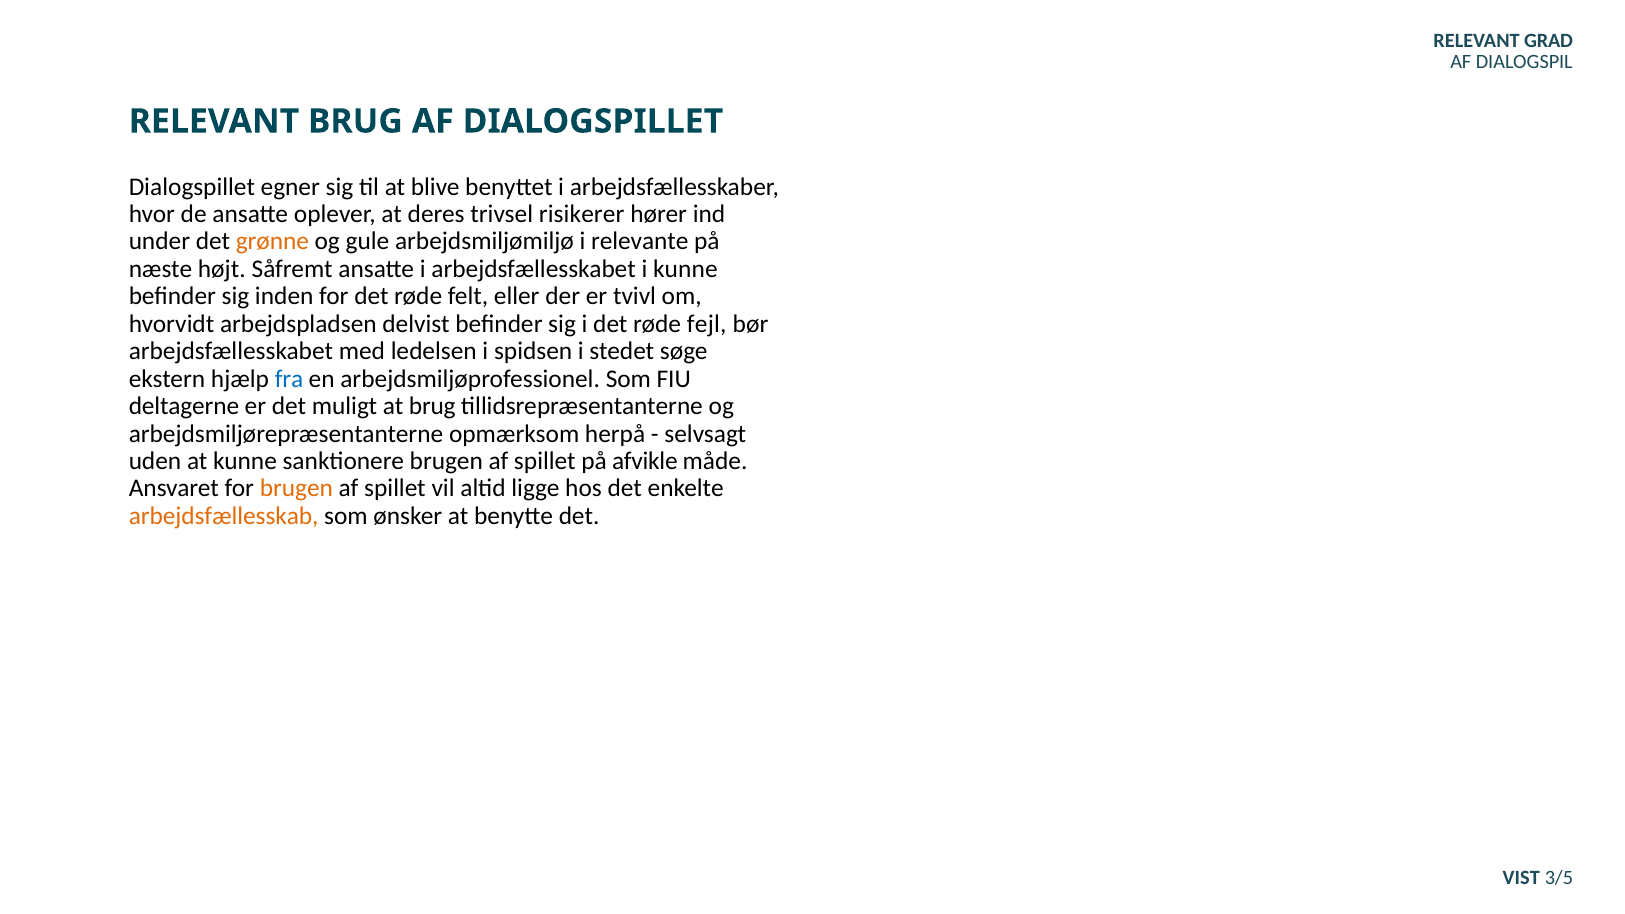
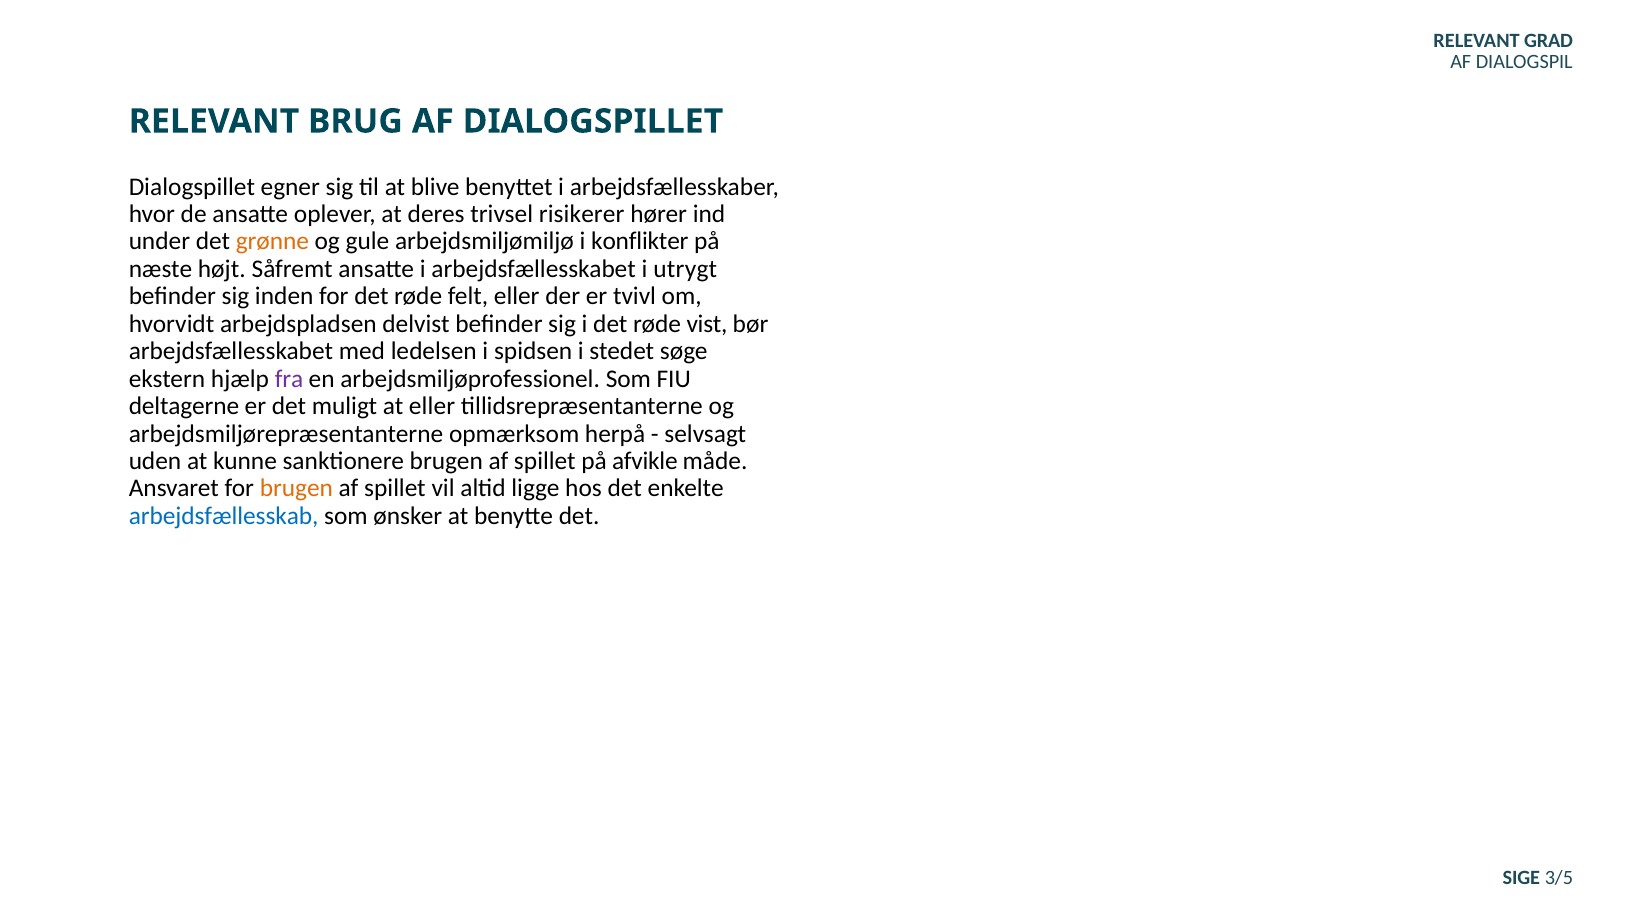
relevante: relevante -> konflikter
i kunne: kunne -> utrygt
fejl: fejl -> vist
fra colour: blue -> purple
at brug: brug -> eller
arbejdsfællesskab colour: orange -> blue
VIST: VIST -> SIGE
